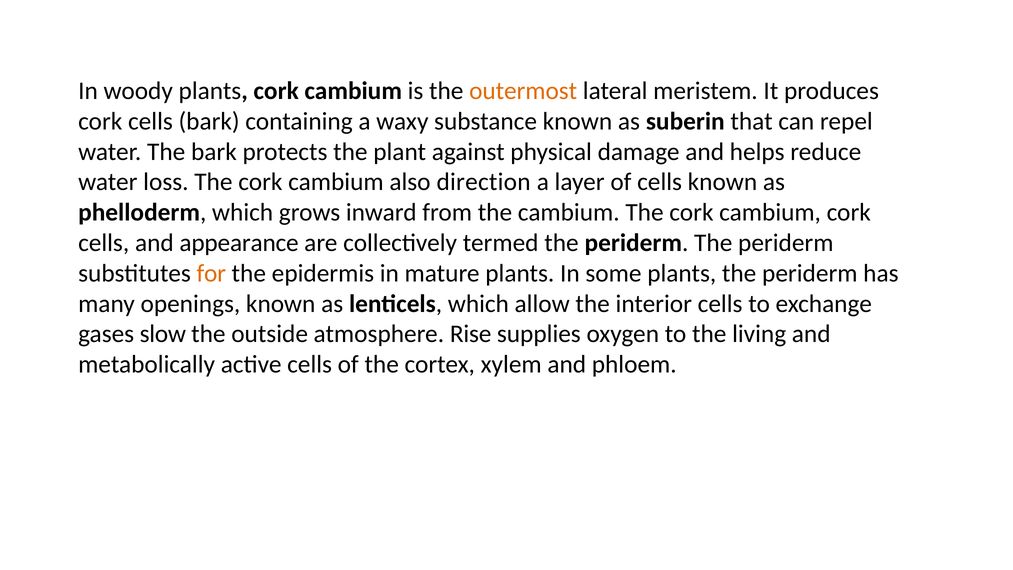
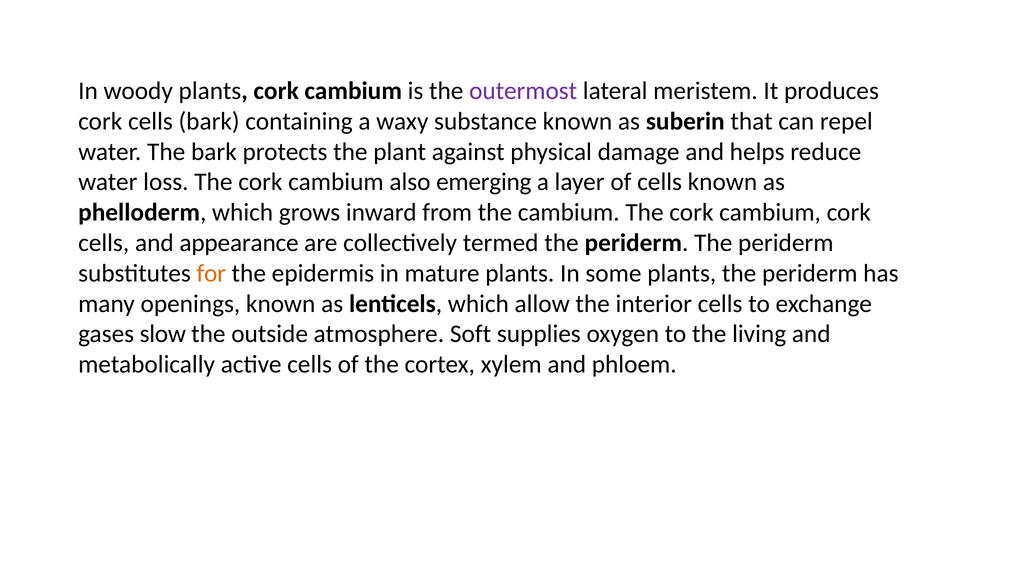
outermost colour: orange -> purple
direction: direction -> emerging
Rise: Rise -> Soft
